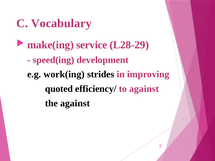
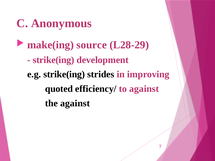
Vocabulary: Vocabulary -> Anonymous
service: service -> source
speed(ing at (54, 60): speed(ing -> strike(ing
e.g work(ing: work(ing -> strike(ing
